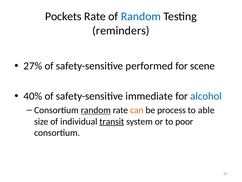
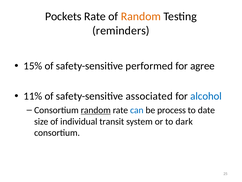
Random at (141, 16) colour: blue -> orange
27%: 27% -> 15%
scene: scene -> agree
40%: 40% -> 11%
immediate: immediate -> associated
can colour: orange -> blue
able: able -> date
transit underline: present -> none
poor: poor -> dark
